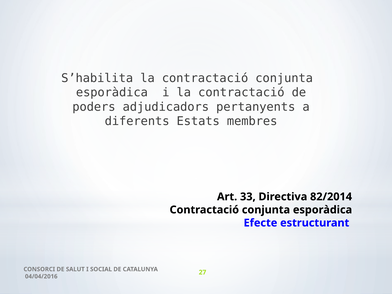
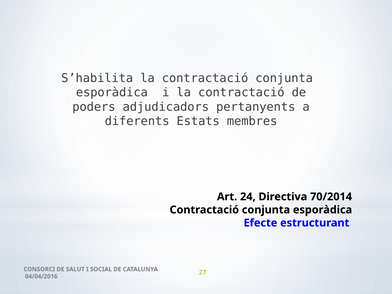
33: 33 -> 24
82/2014: 82/2014 -> 70/2014
